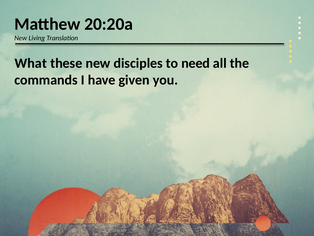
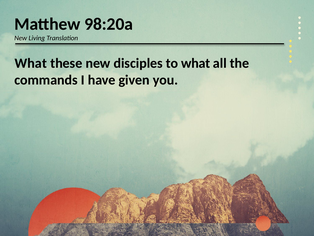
20:20a: 20:20a -> 98:20a
to need: need -> what
